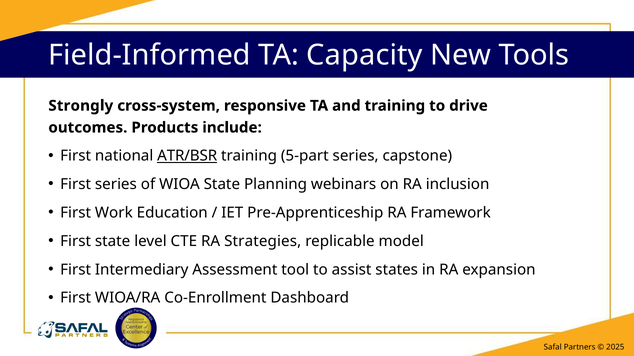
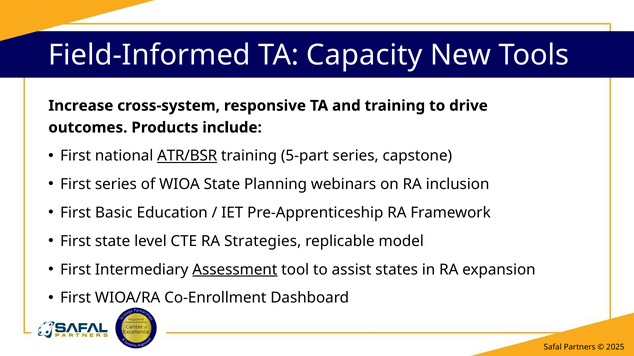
Strongly: Strongly -> Increase
Work: Work -> Basic
Assessment underline: none -> present
